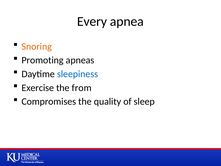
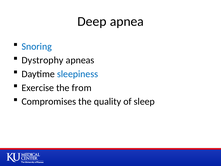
Every: Every -> Deep
Snoring colour: orange -> blue
Promoting: Promoting -> Dystrophy
